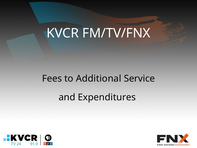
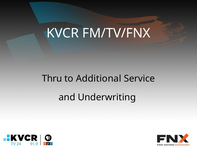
Fees: Fees -> Thru
Expenditures: Expenditures -> Underwriting
